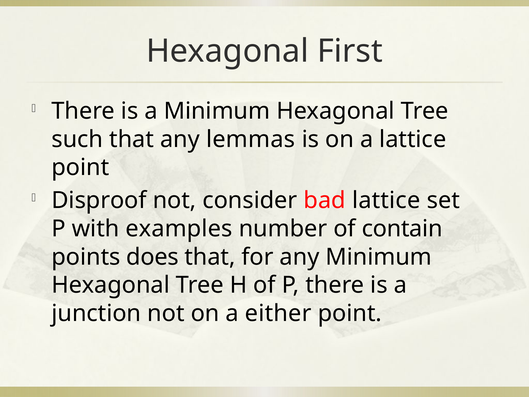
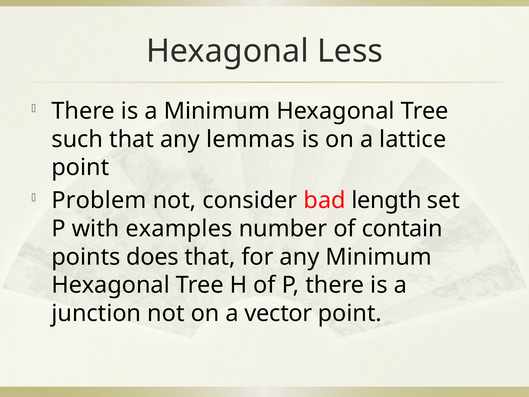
First: First -> Less
Disproof: Disproof -> Problem
bad lattice: lattice -> length
either: either -> vector
